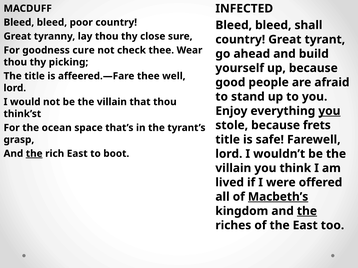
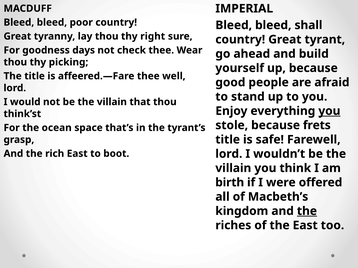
INFECTED: INFECTED -> IMPERIAL
close: close -> right
cure: cure -> days
the at (34, 154) underline: present -> none
lived: lived -> birth
Macbeth’s underline: present -> none
